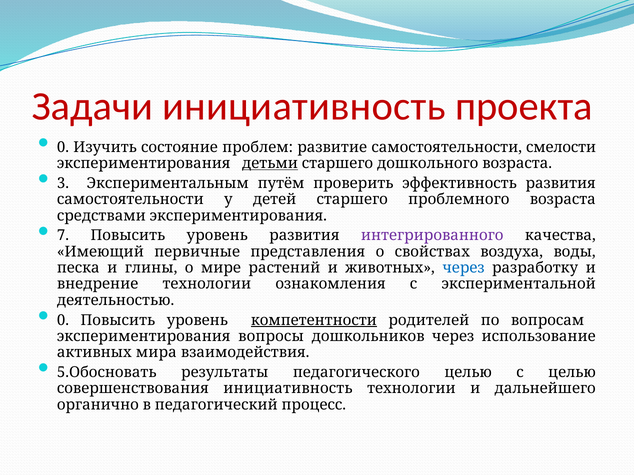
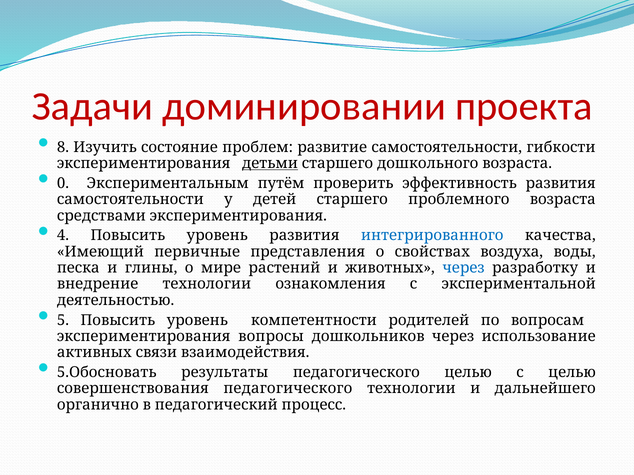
Задачи инициативность: инициативность -> доминировании
0 at (63, 147): 0 -> 8
смелости: смелости -> гибкости
3: 3 -> 0
7: 7 -> 4
интегрированного colour: purple -> blue
0 at (63, 320): 0 -> 5
компетентности underline: present -> none
мира: мира -> связи
совершенствования инициативность: инициативность -> педагогического
